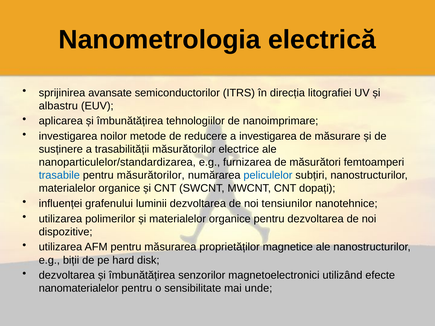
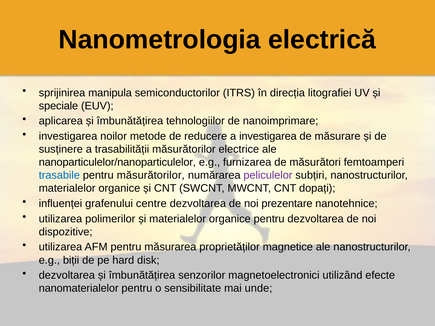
avansate: avansate -> manipula
albastru: albastru -> speciale
nanoparticulelor/standardizarea: nanoparticulelor/standardizarea -> nanoparticulelor/nanoparticulelor
peliculelor colour: blue -> purple
luminii: luminii -> centre
tensiunilor: tensiunilor -> prezentare
